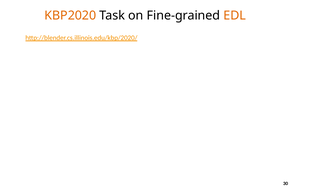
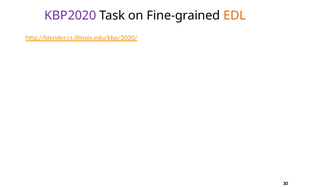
KBP2020 colour: orange -> purple
